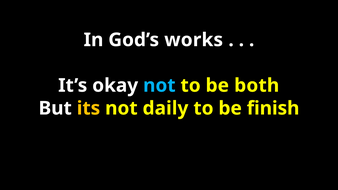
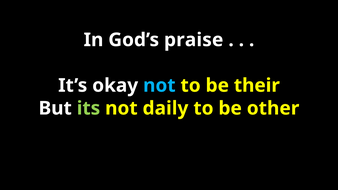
works: works -> praise
both: both -> their
its colour: yellow -> light green
finish: finish -> other
